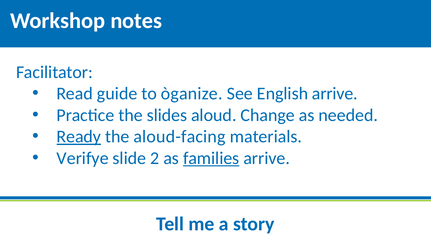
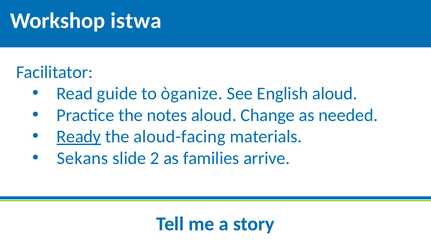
notes: notes -> istwa
English arrive: arrive -> aloud
slides: slides -> notes
Verifye: Verifye -> Sekans
families underline: present -> none
